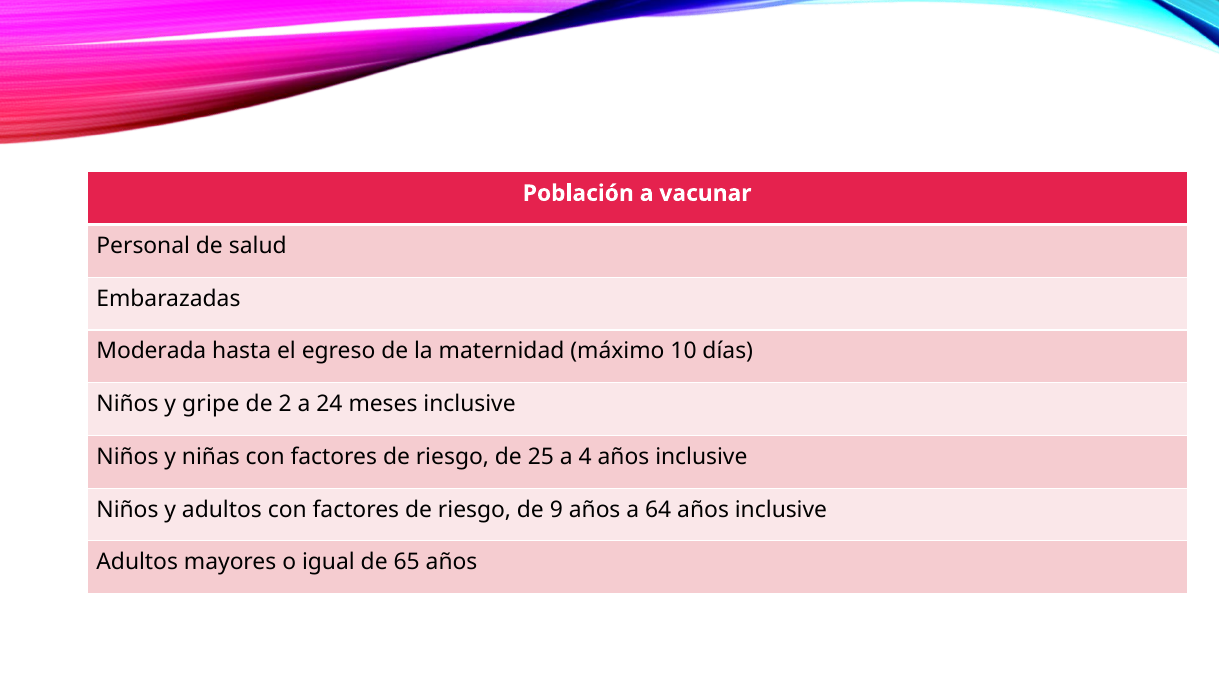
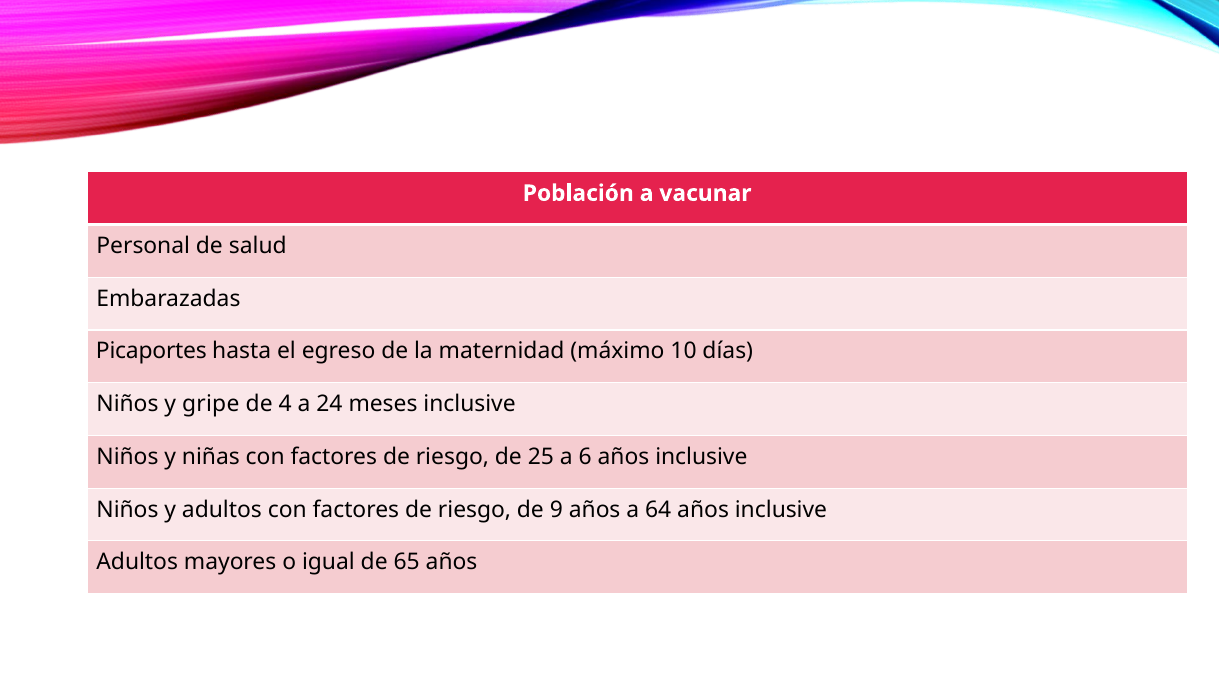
Moderada: Moderada -> Picaportes
2: 2 -> 4
4: 4 -> 6
